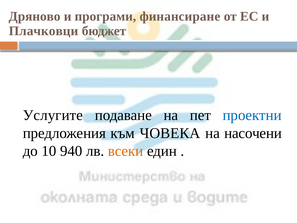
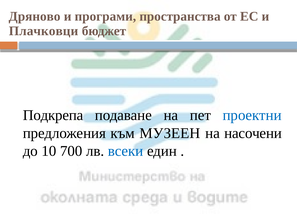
финансиране: финансиране -> пространства
Услугите: Услугите -> Подкрепа
ЧОВЕКА: ЧОВЕКА -> МУЗЕЕН
940: 940 -> 700
всеки colour: orange -> blue
